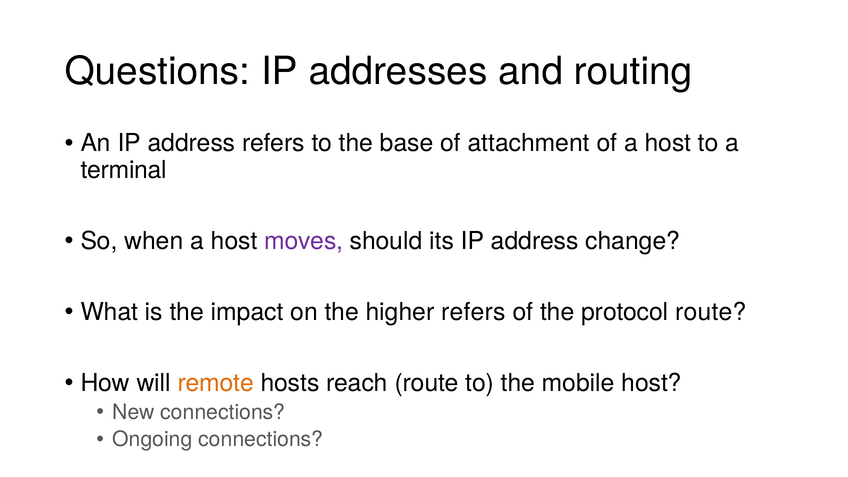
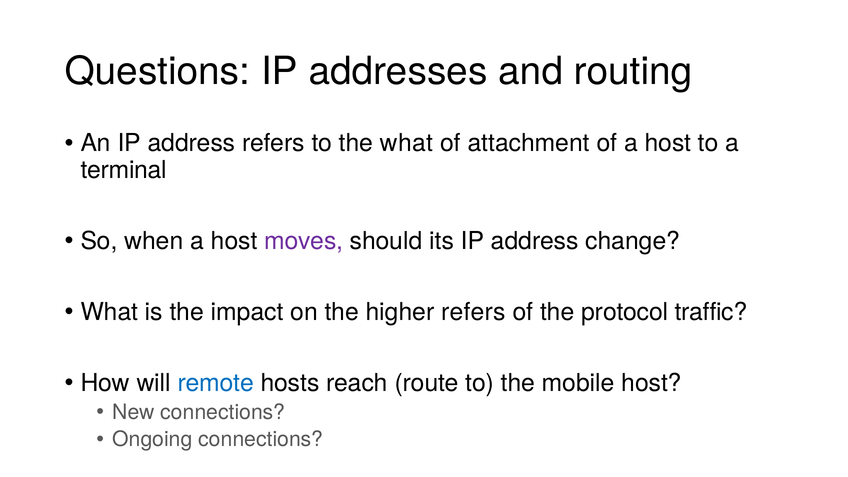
the base: base -> what
protocol route: route -> traffic
remote colour: orange -> blue
